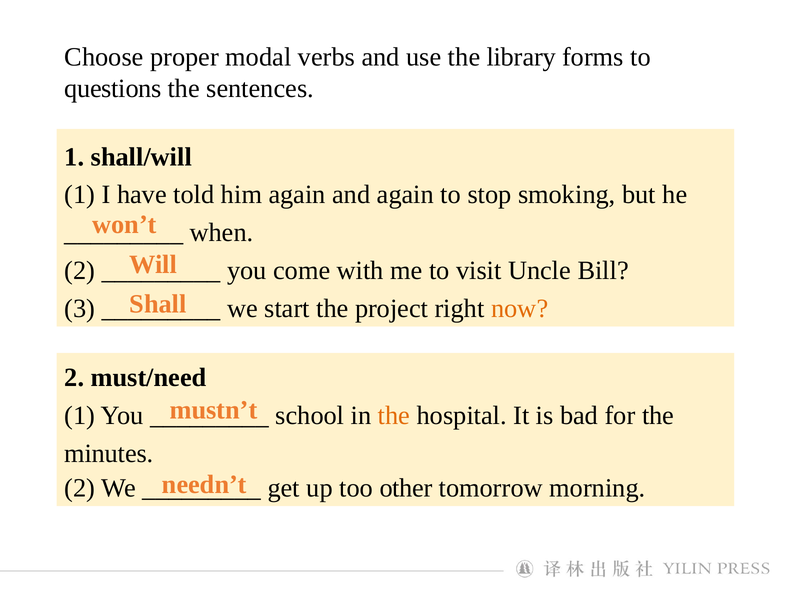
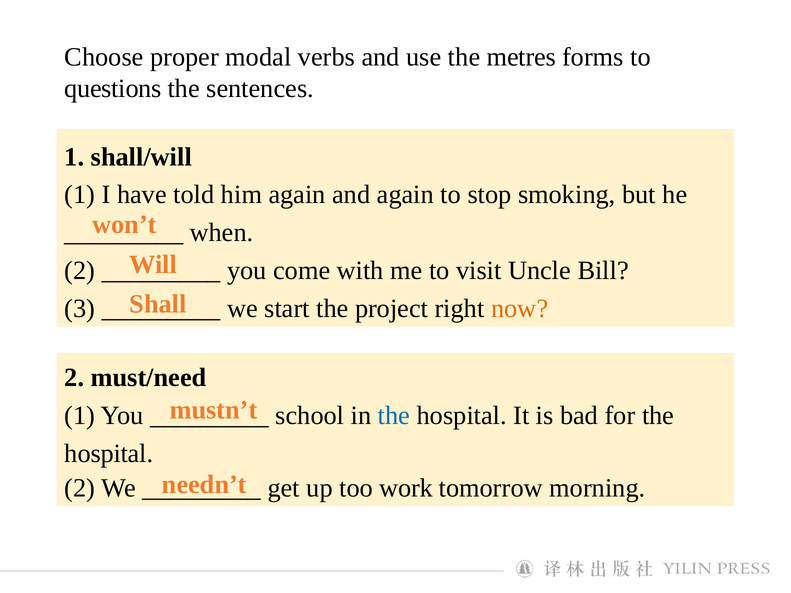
library: library -> metres
the at (394, 416) colour: orange -> blue
minutes at (109, 454): minutes -> hospital
other: other -> work
